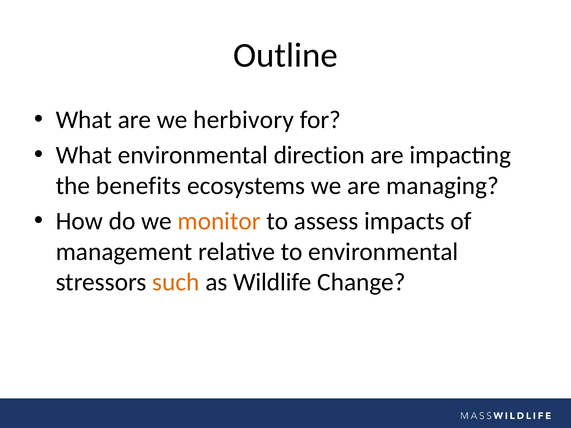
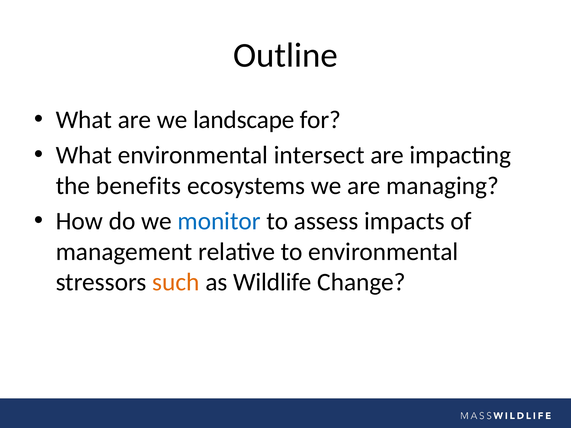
herbivory: herbivory -> landscape
direction: direction -> intersect
monitor colour: orange -> blue
